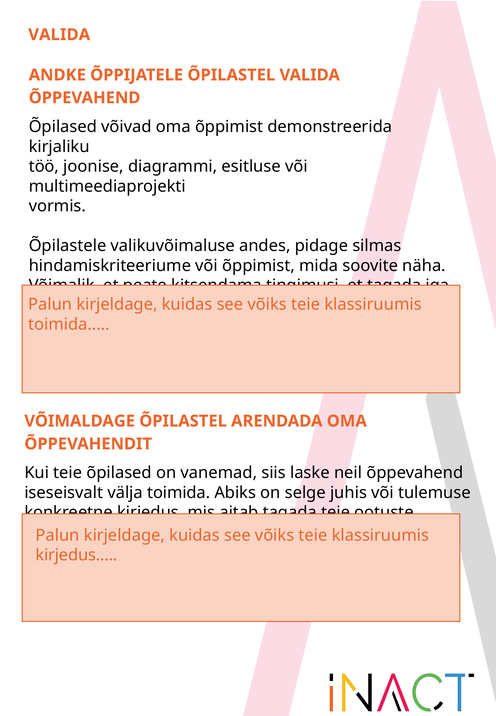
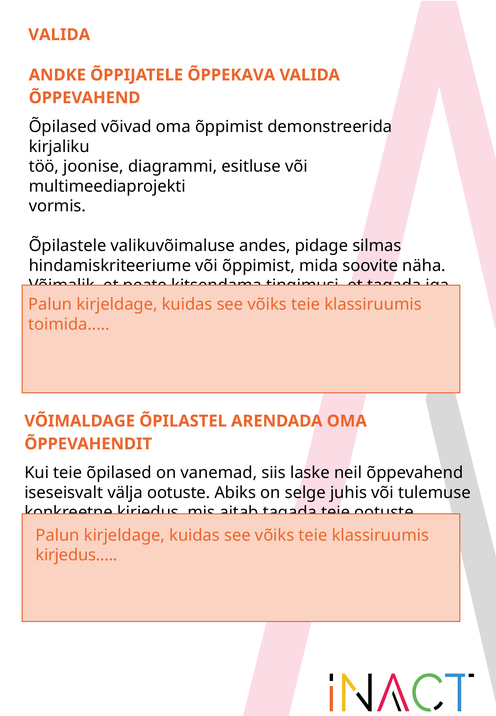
ÕPPIJATELE ÕPILASTEL: ÕPILASTEL -> ÕPPEKAVA
välja toimida: toimida -> ootuste
